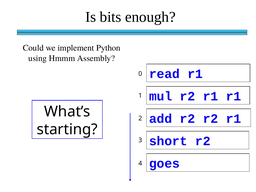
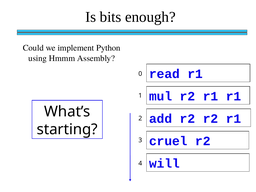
short: short -> cruel
goes: goes -> will
